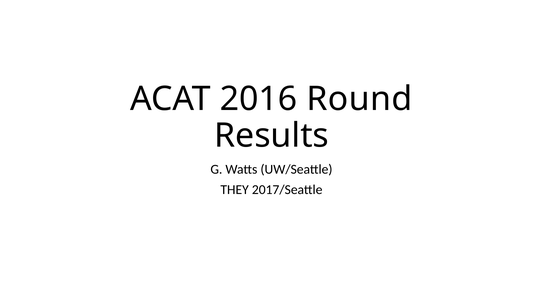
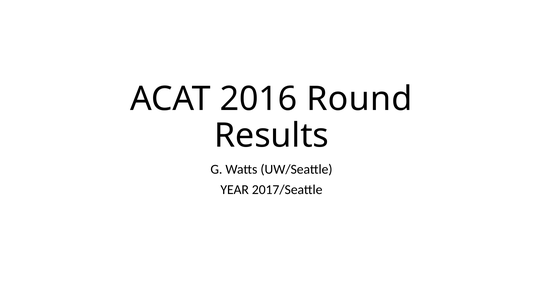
THEY: THEY -> YEAR
